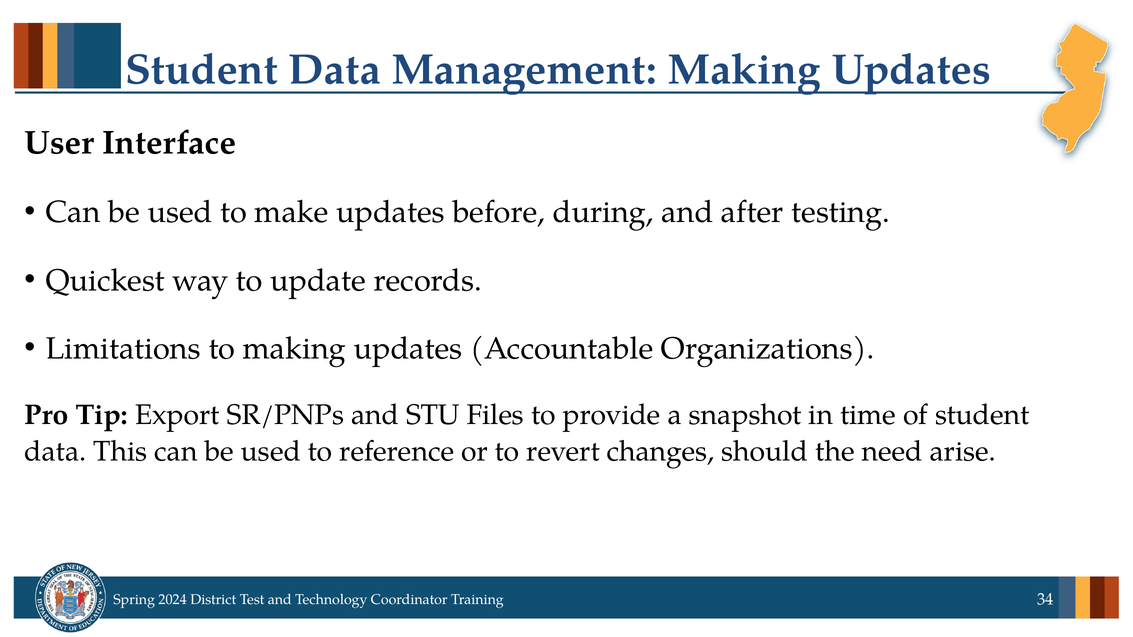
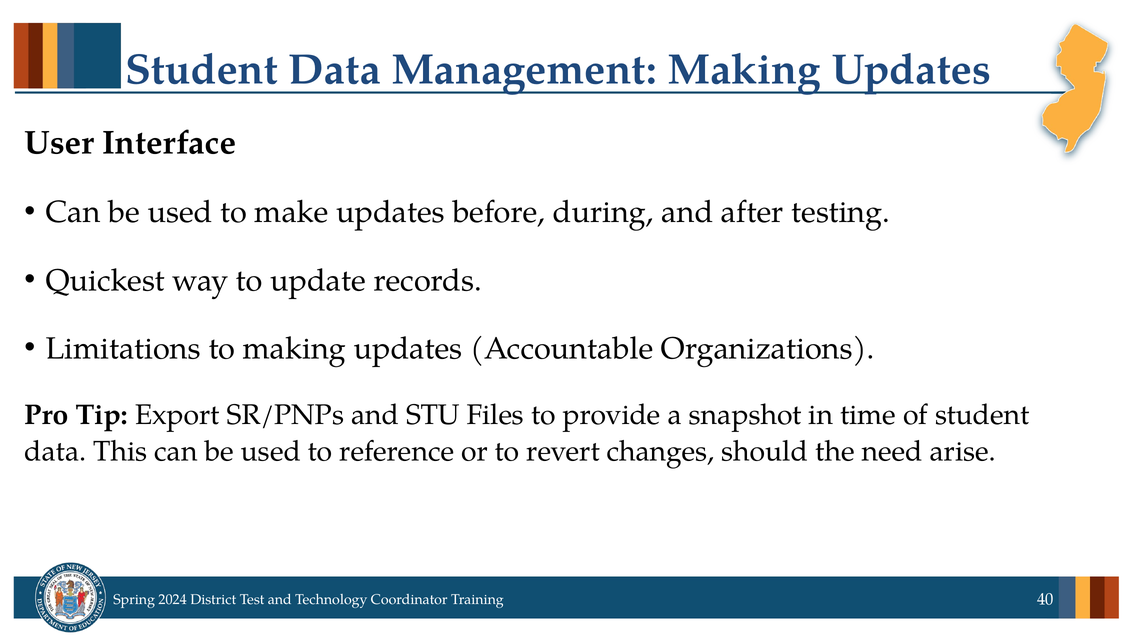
34: 34 -> 40
